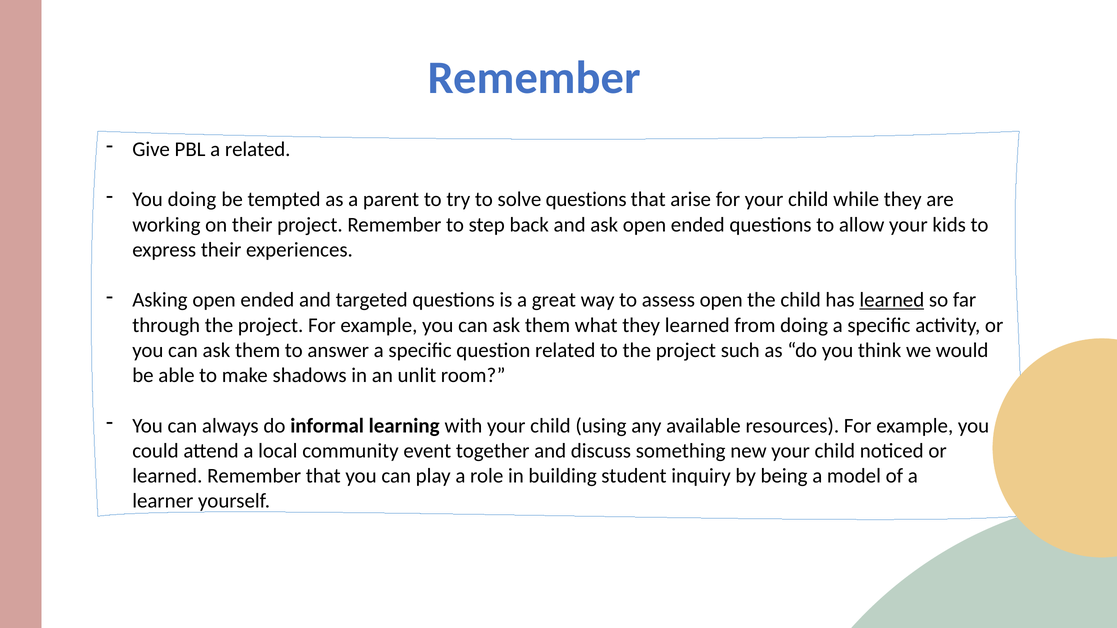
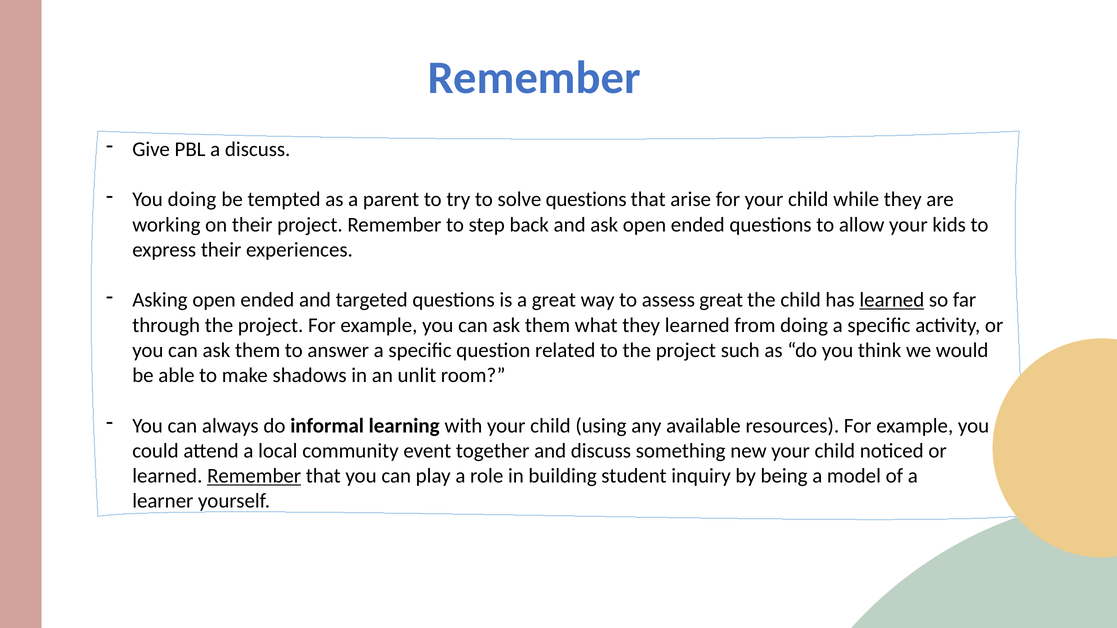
a related: related -> discuss
assess open: open -> great
Remember at (254, 476) underline: none -> present
